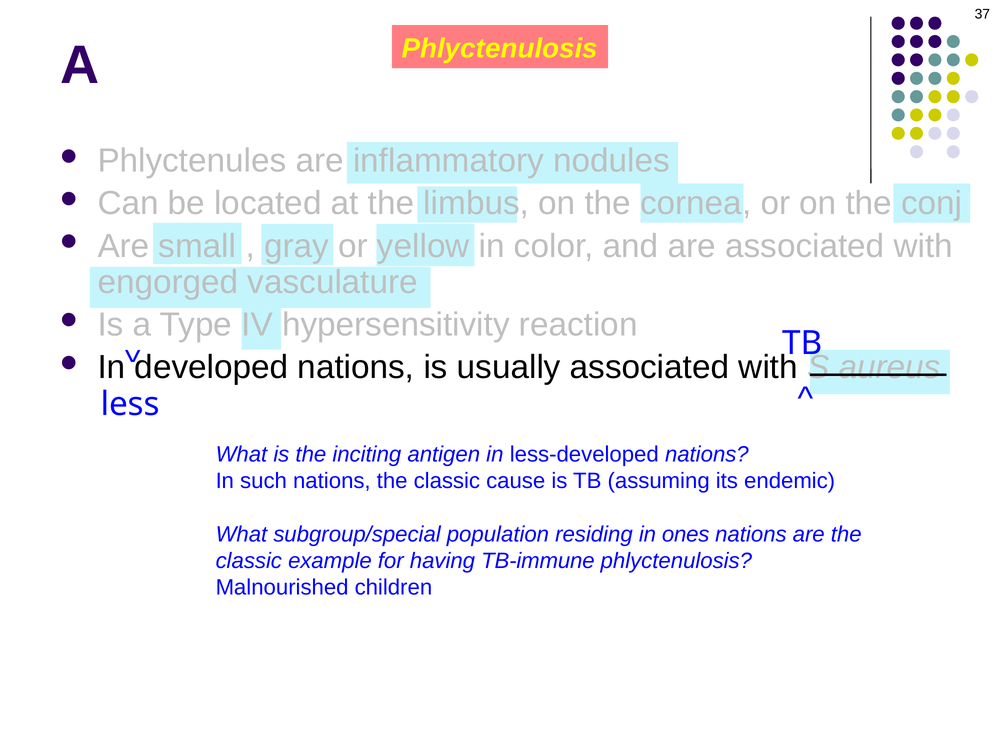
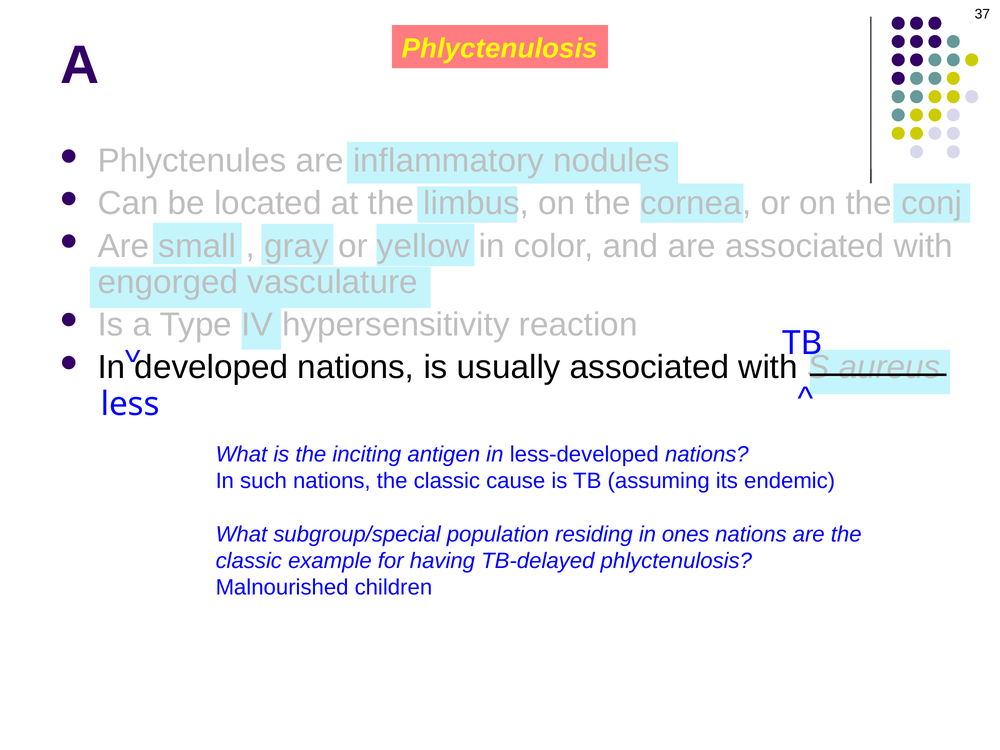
TB-immune: TB-immune -> TB-delayed
